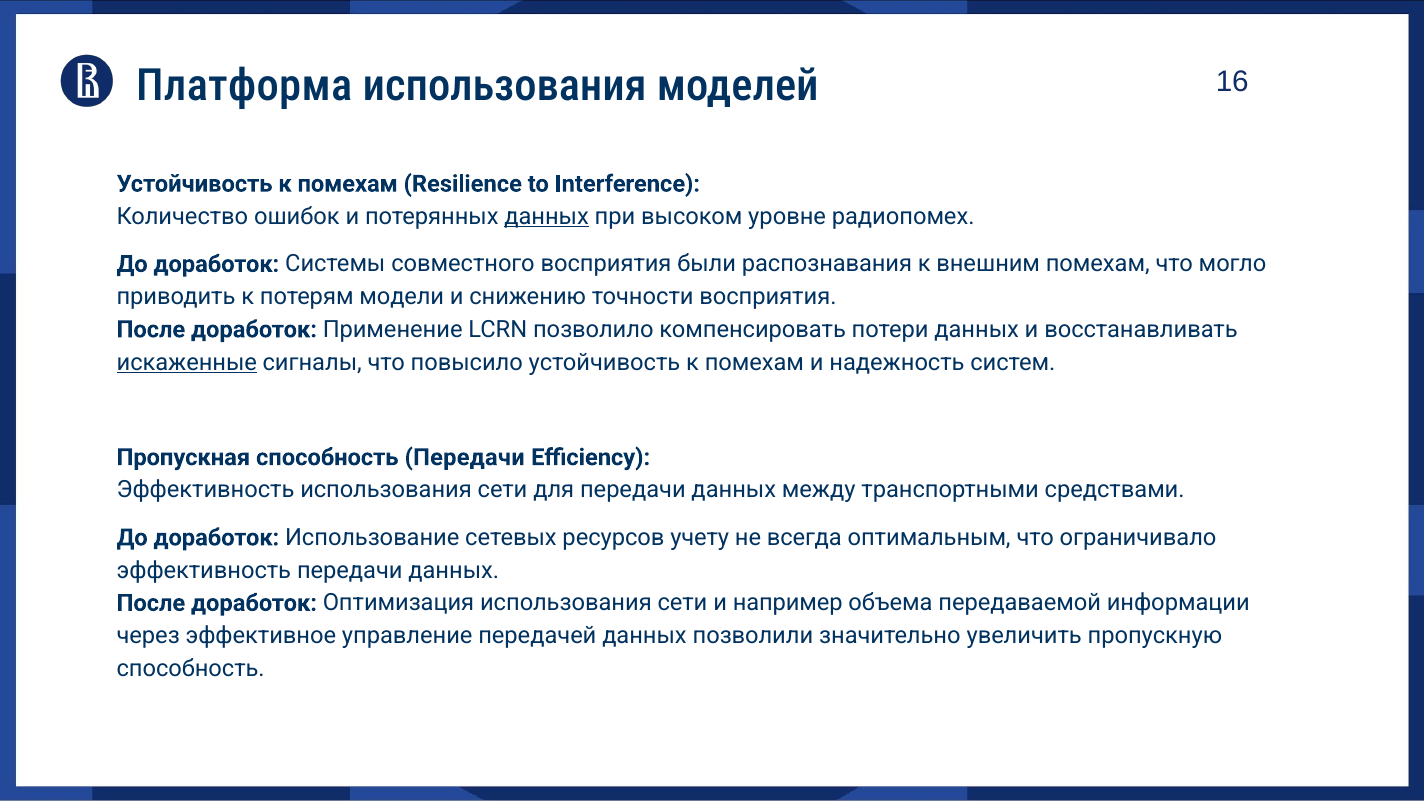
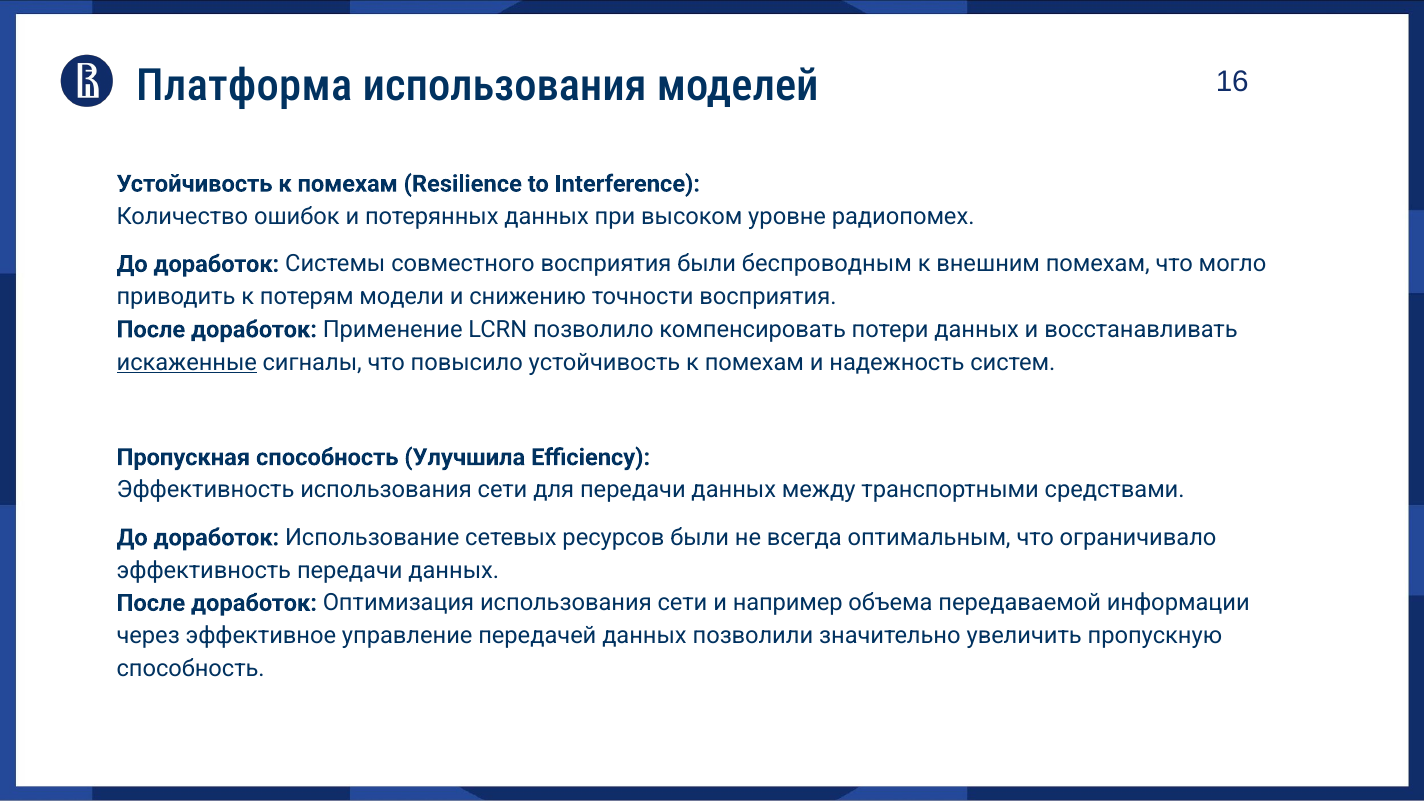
данных at (547, 217) underline: present -> none
распознавания: распознавания -> беспроводным
способность Передачи: Передачи -> Улучшила
ресурсов учету: учету -> были
